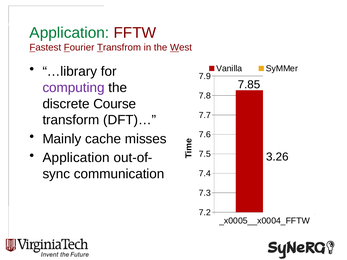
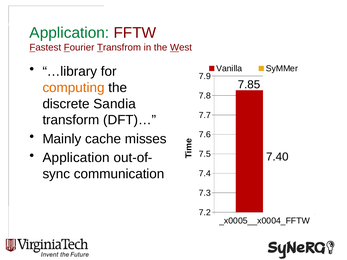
computing colour: purple -> orange
Course: Course -> Sandia
3.26: 3.26 -> 7.40
